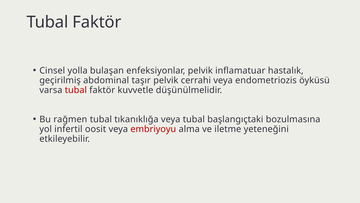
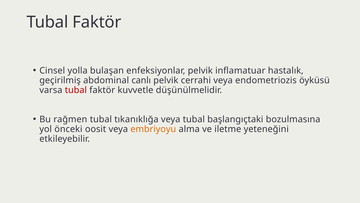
taşır: taşır -> canlı
infertil: infertil -> önceki
embriyoyu colour: red -> orange
